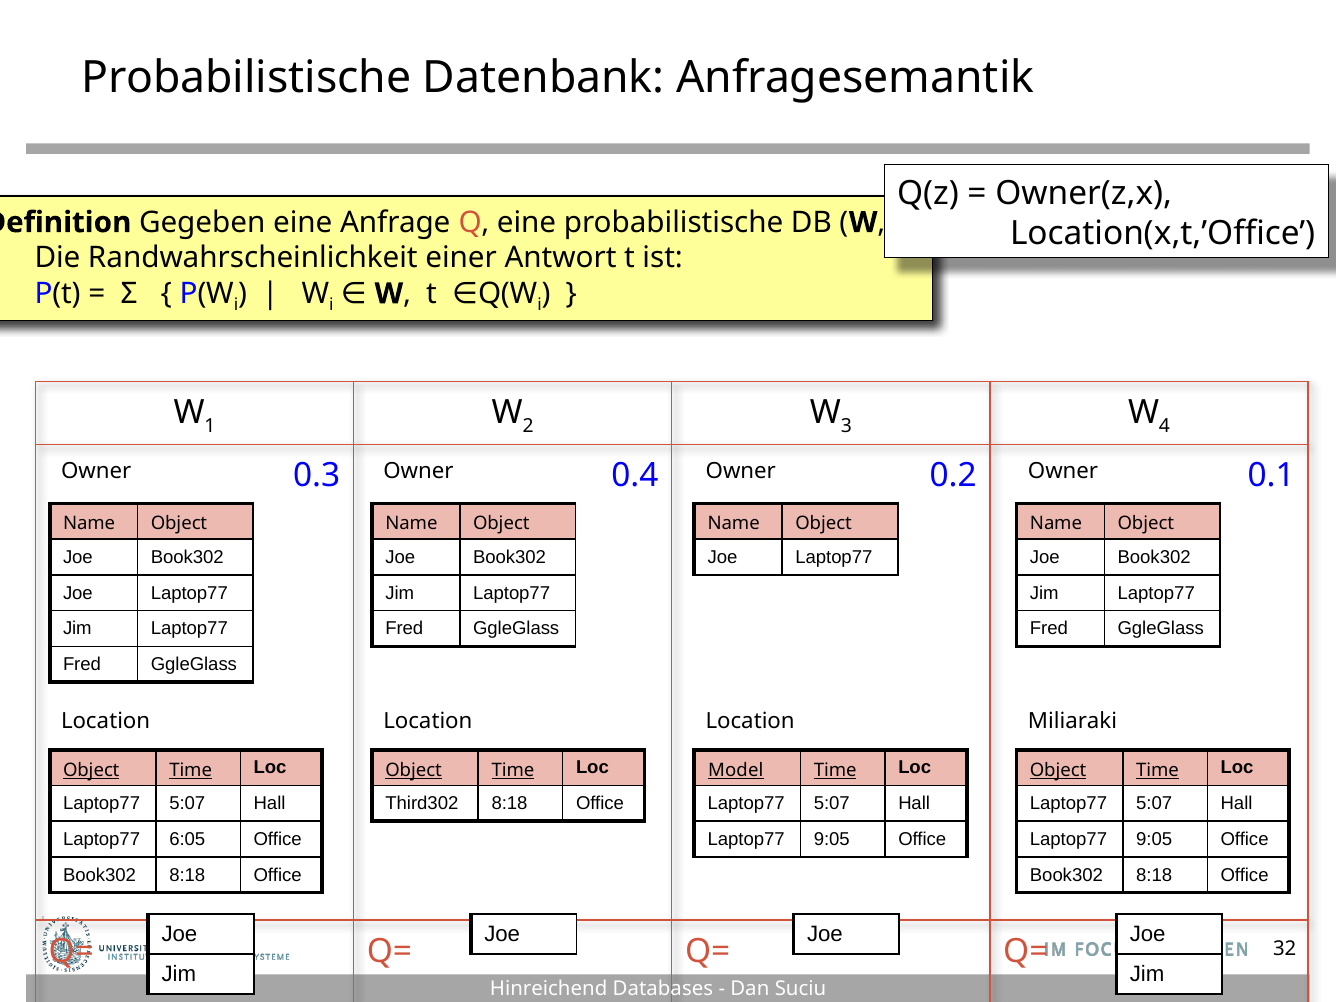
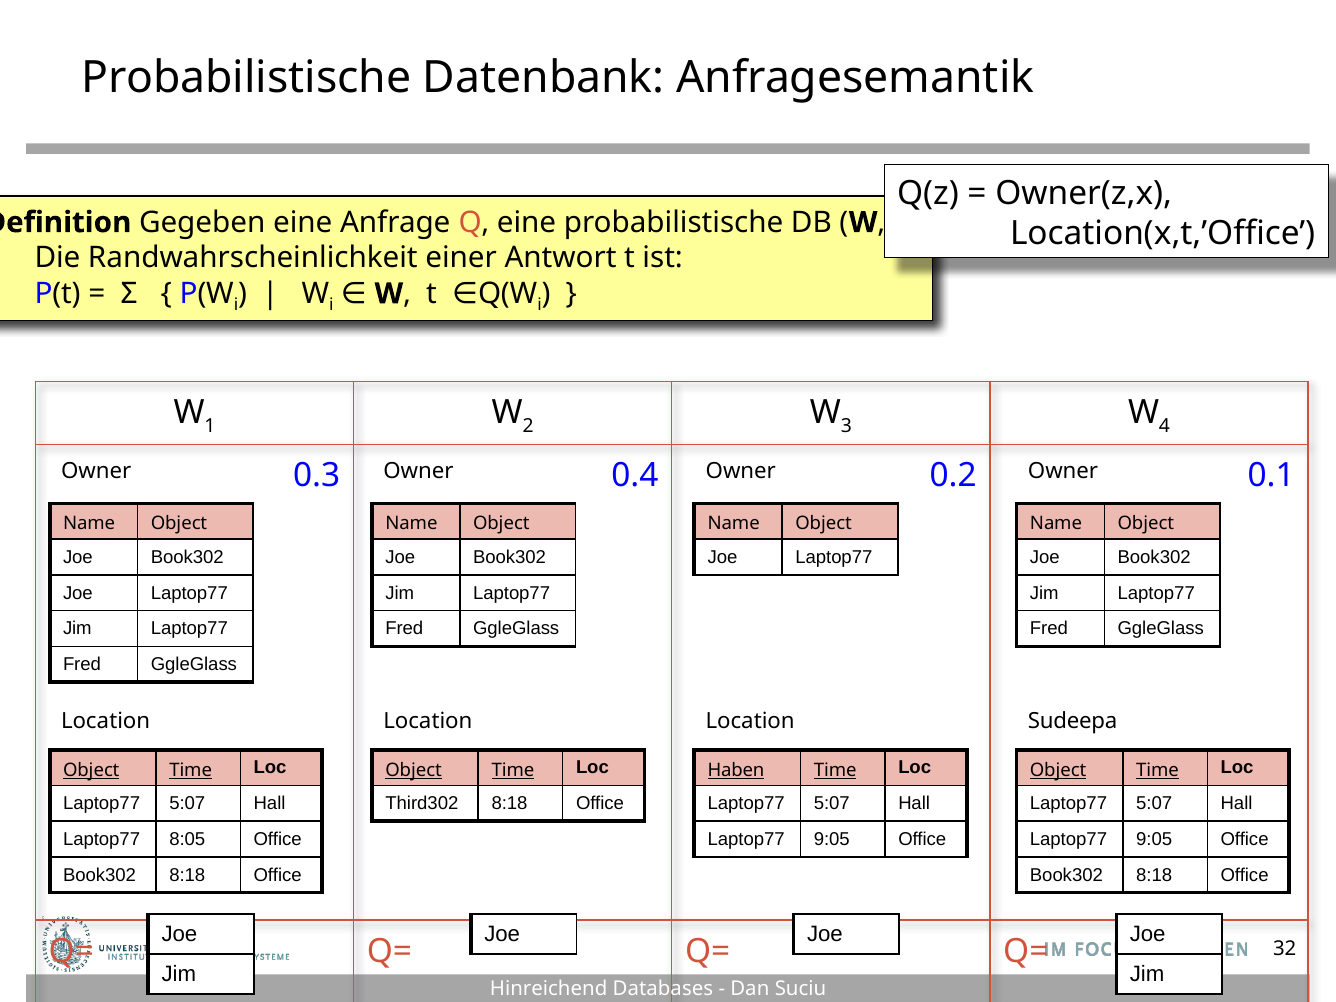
Miliaraki: Miliaraki -> Sudeepa
Model: Model -> Haben
6:05: 6:05 -> 8:05
